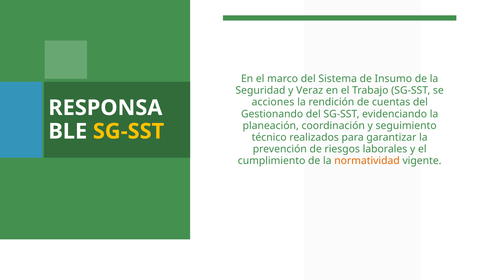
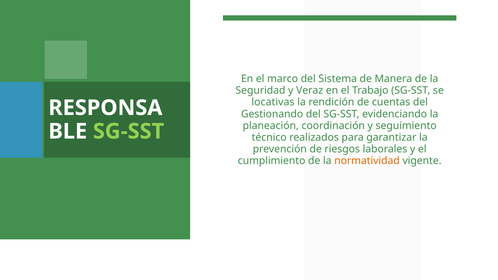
Insumo: Insumo -> Manera
acciones: acciones -> locativas
SG-SST at (129, 131) colour: yellow -> light green
